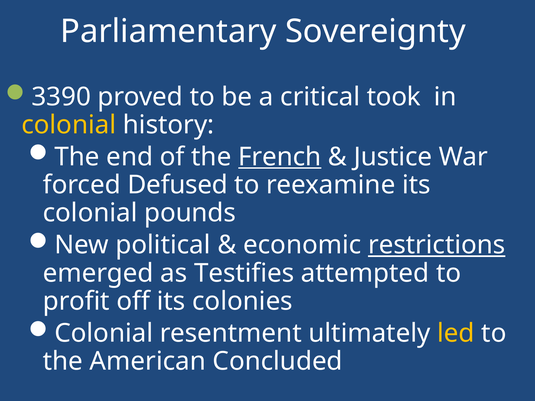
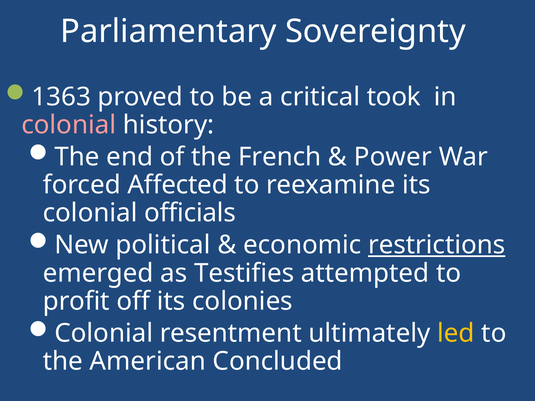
3390: 3390 -> 1363
colonial at (69, 125) colour: yellow -> pink
French underline: present -> none
Justice: Justice -> Power
Defused: Defused -> Affected
pounds: pounds -> officials
